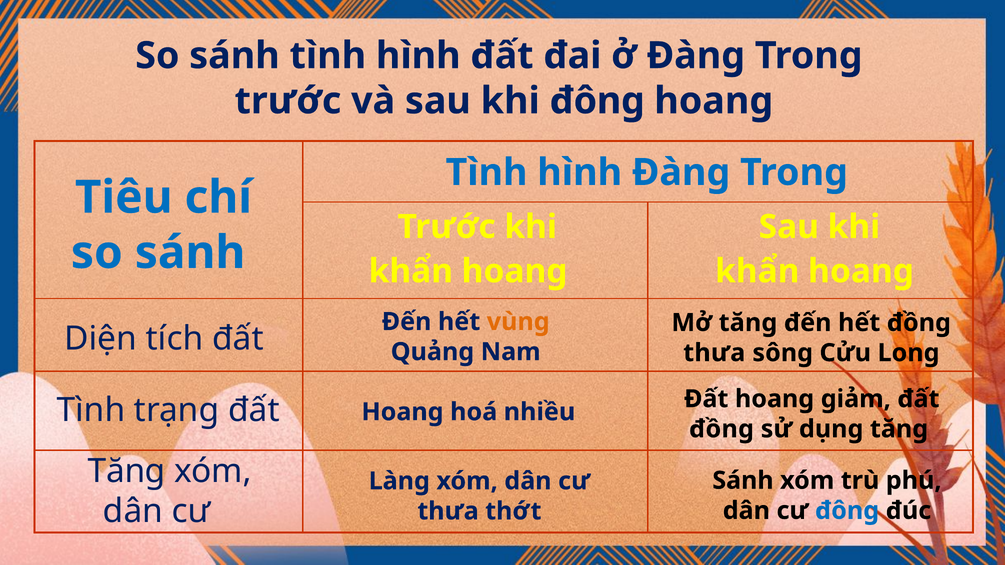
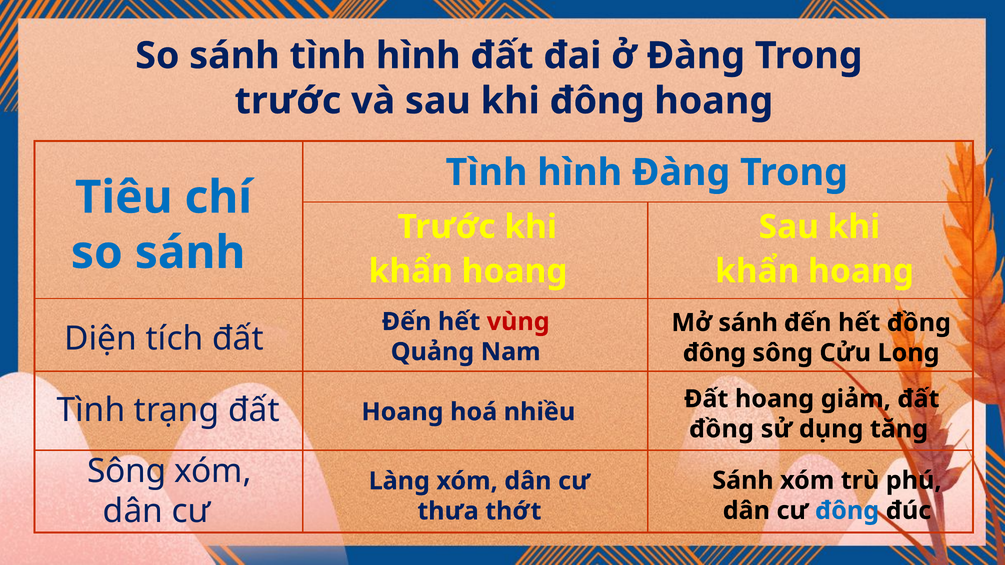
vùng colour: orange -> red
Mở tăng: tăng -> sánh
thưa at (714, 353): thưa -> đông
Tăng at (127, 471): Tăng -> Sông
